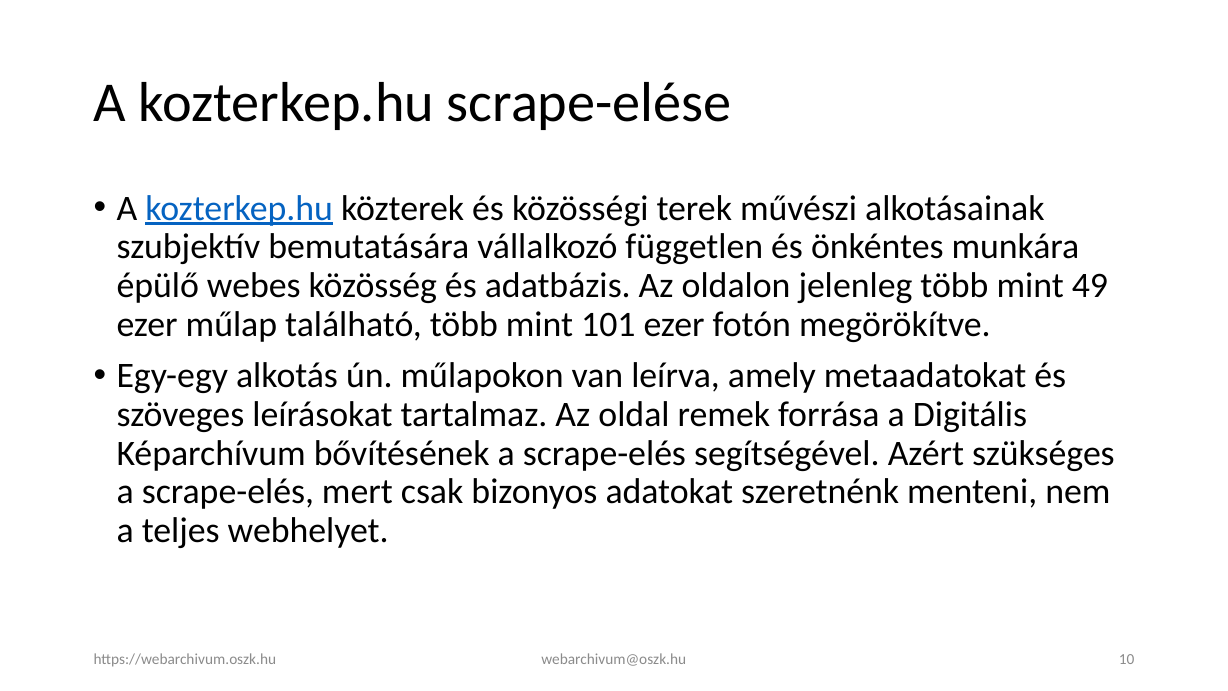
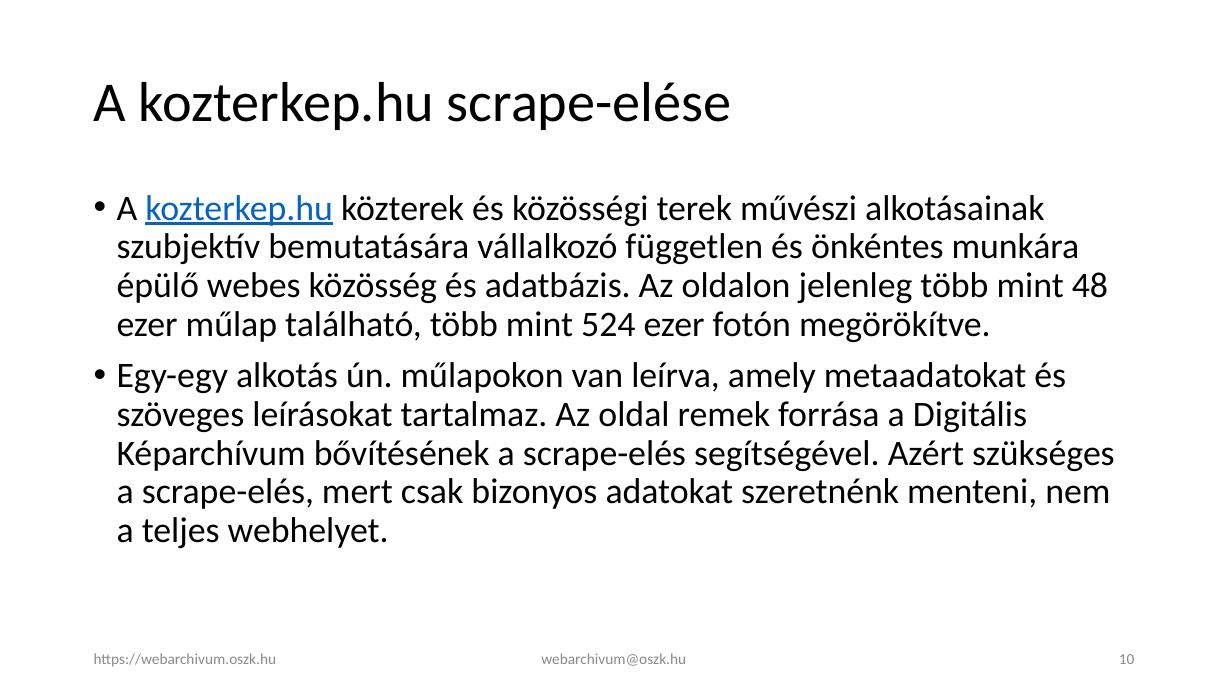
49: 49 -> 48
101: 101 -> 524
